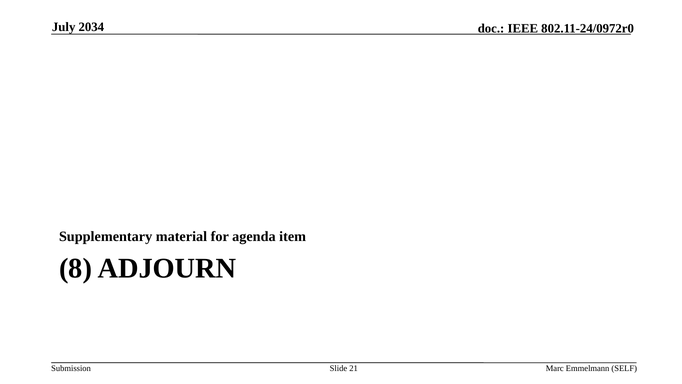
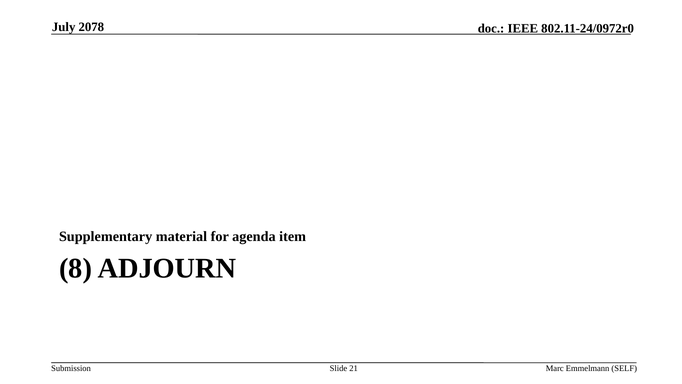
2034: 2034 -> 2078
